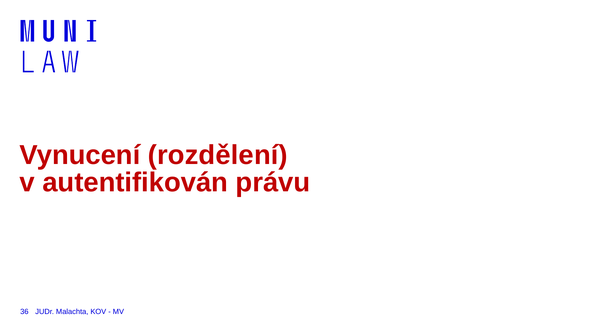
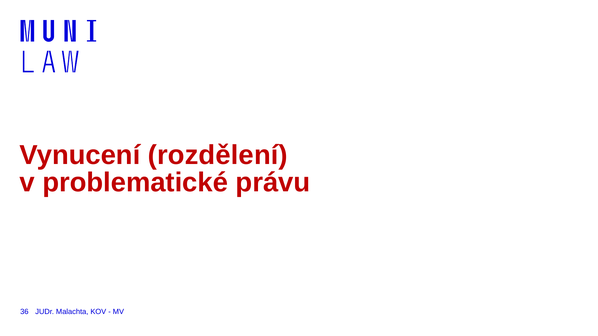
autentifikován: autentifikován -> problematické
